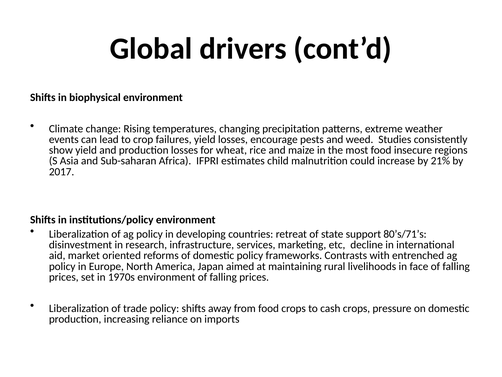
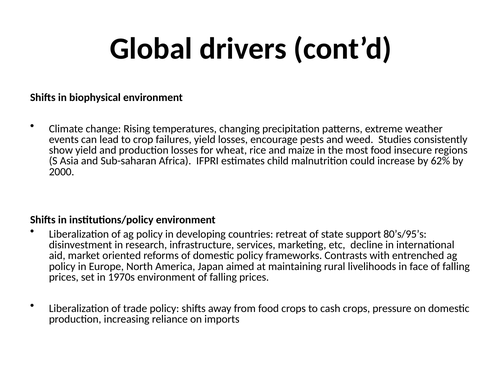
21%: 21% -> 62%
2017: 2017 -> 2000
80’s/71’s: 80’s/71’s -> 80’s/95’s
